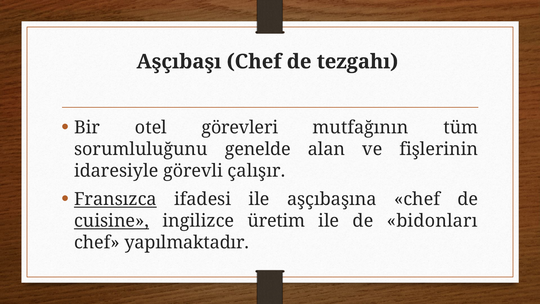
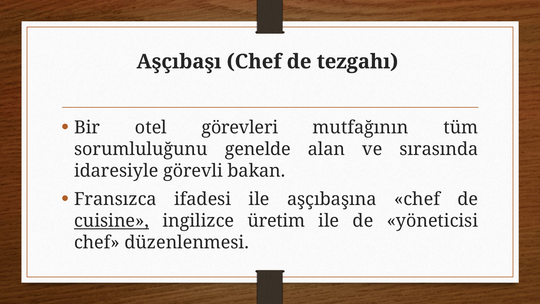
fişlerinin: fişlerinin -> sırasında
çalışır: çalışır -> bakan
Fransızca underline: present -> none
bidonları: bidonları -> yöneticisi
yapılmaktadır: yapılmaktadır -> düzenlenmesi
